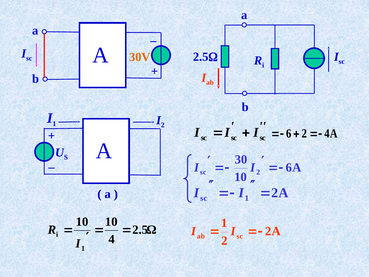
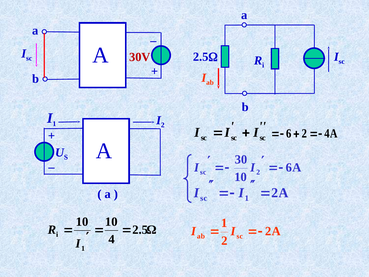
30V colour: orange -> red
